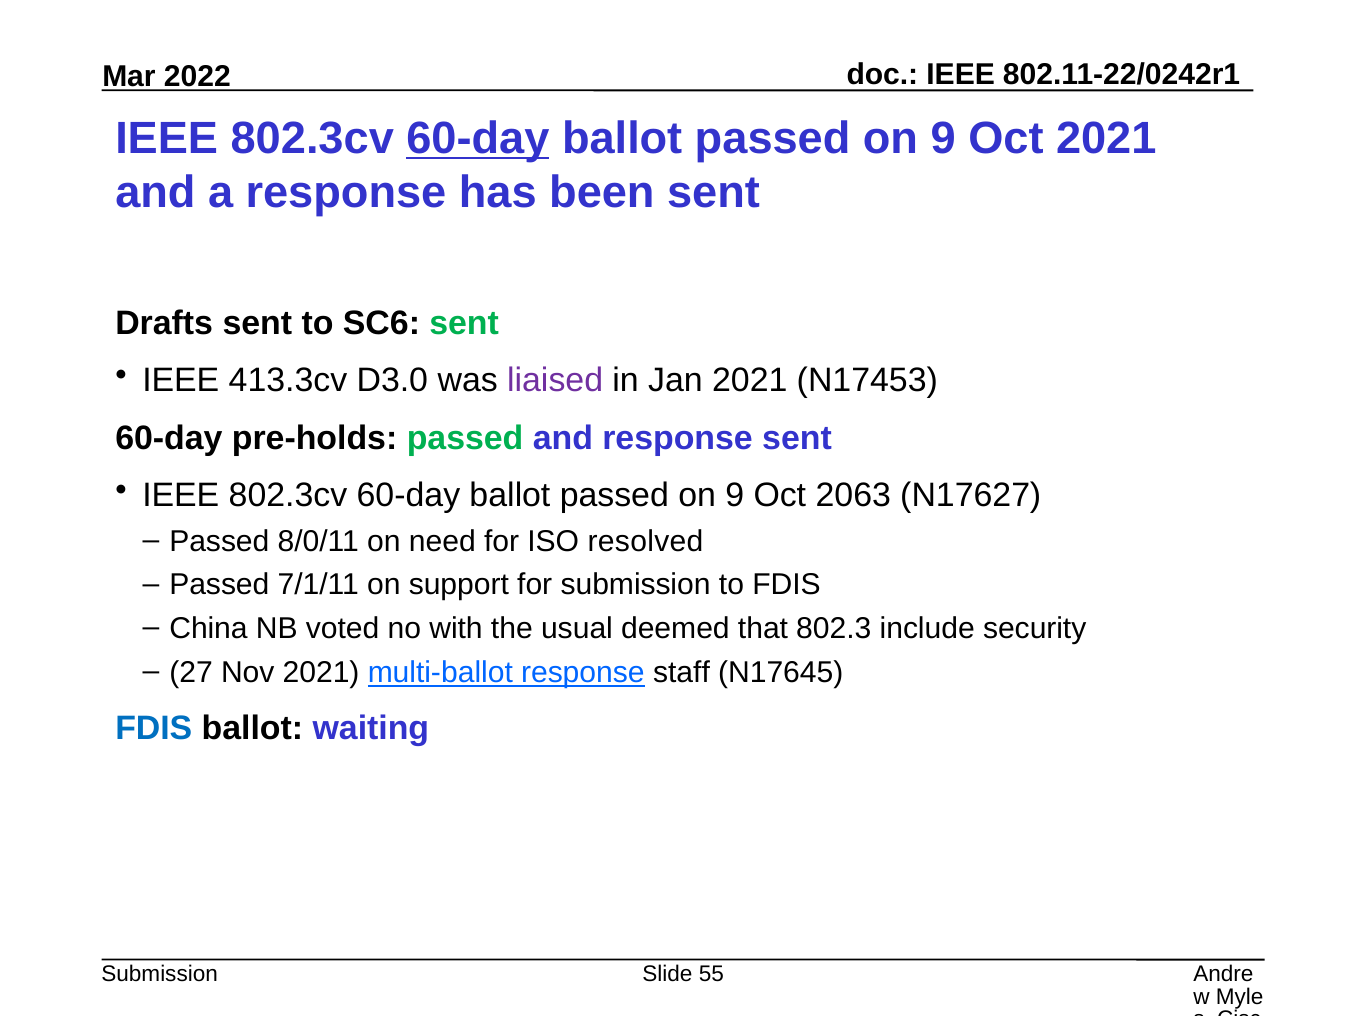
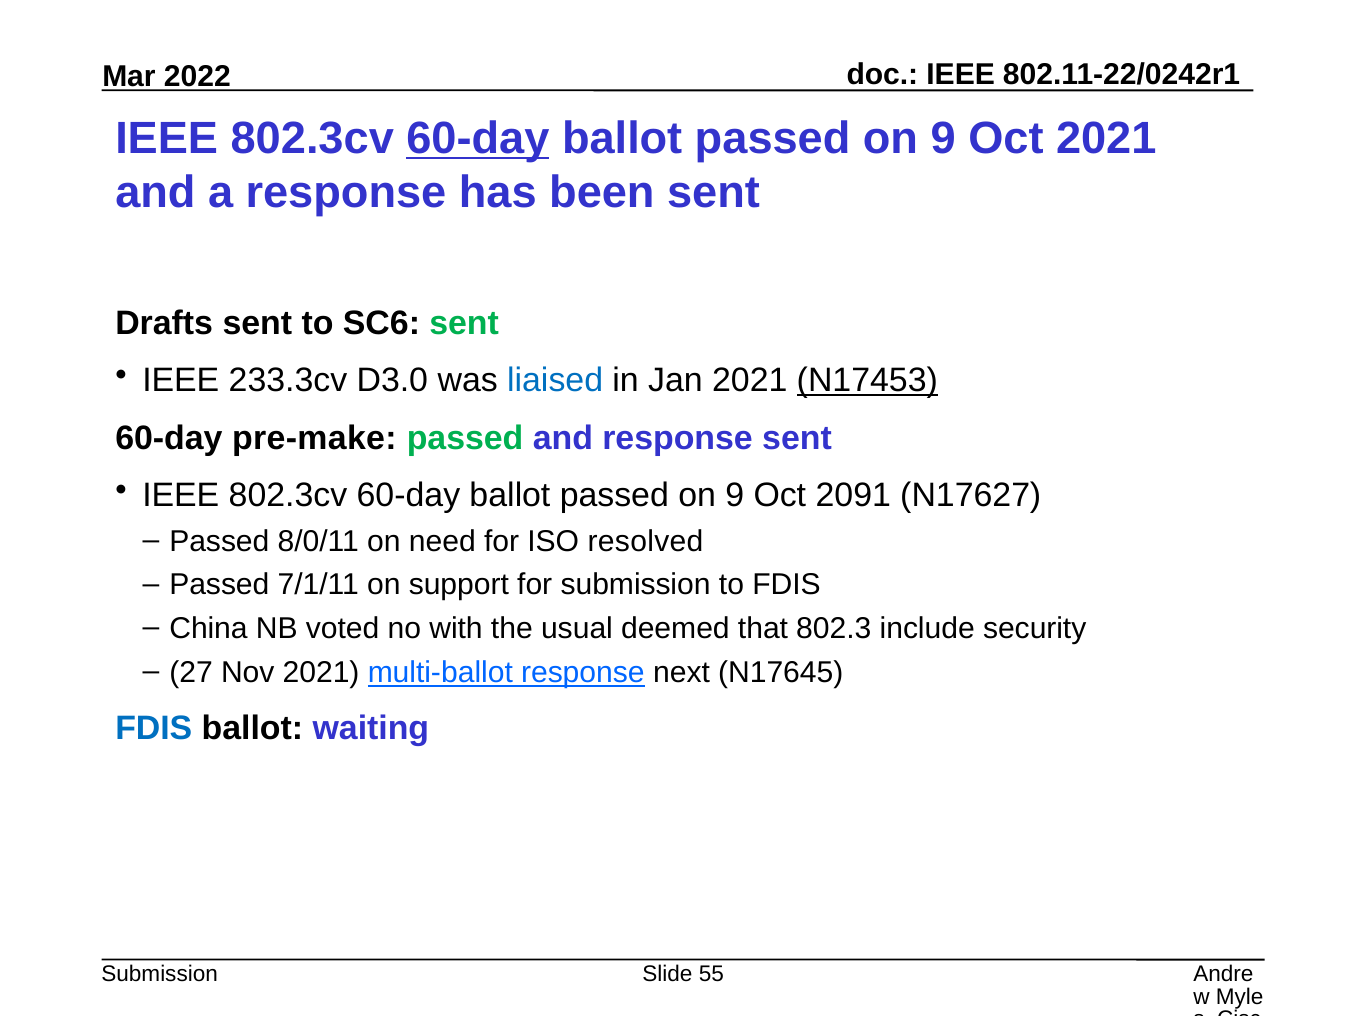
413.3cv: 413.3cv -> 233.3cv
liaised colour: purple -> blue
N17453 underline: none -> present
pre-holds: pre-holds -> pre-make
2063: 2063 -> 2091
staff: staff -> next
